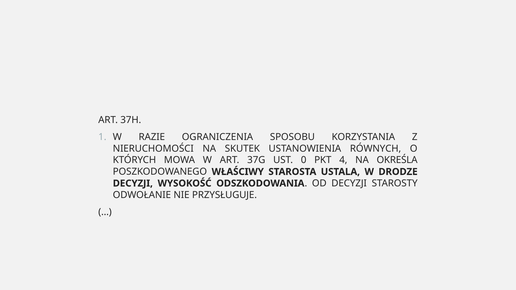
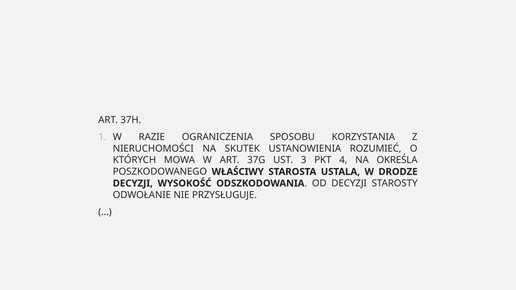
RÓWNYCH: RÓWNYCH -> ROZUMIEĆ
0: 0 -> 3
